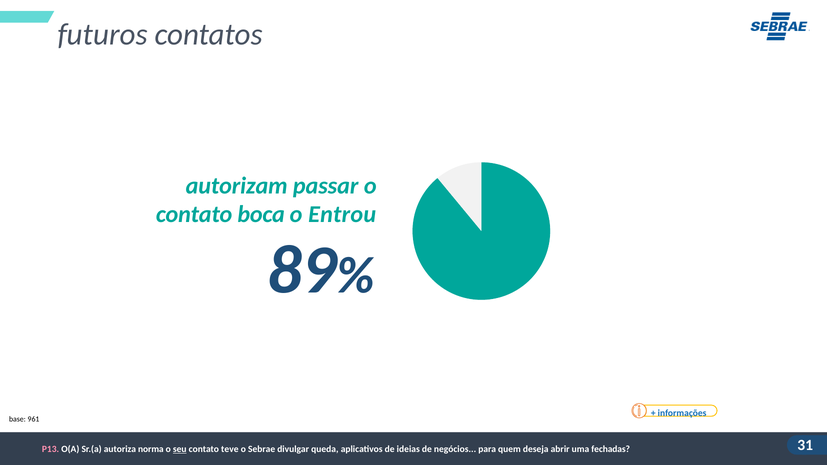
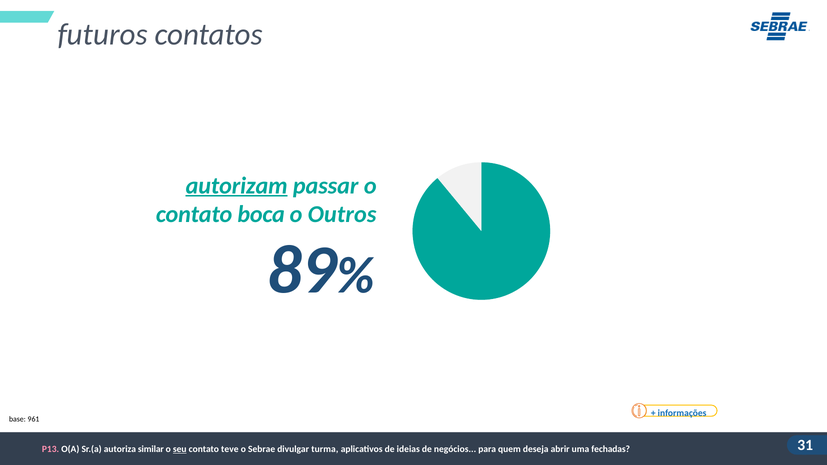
autorizam underline: none -> present
Entrou: Entrou -> Outros
norma: norma -> similar
queda: queda -> turma
